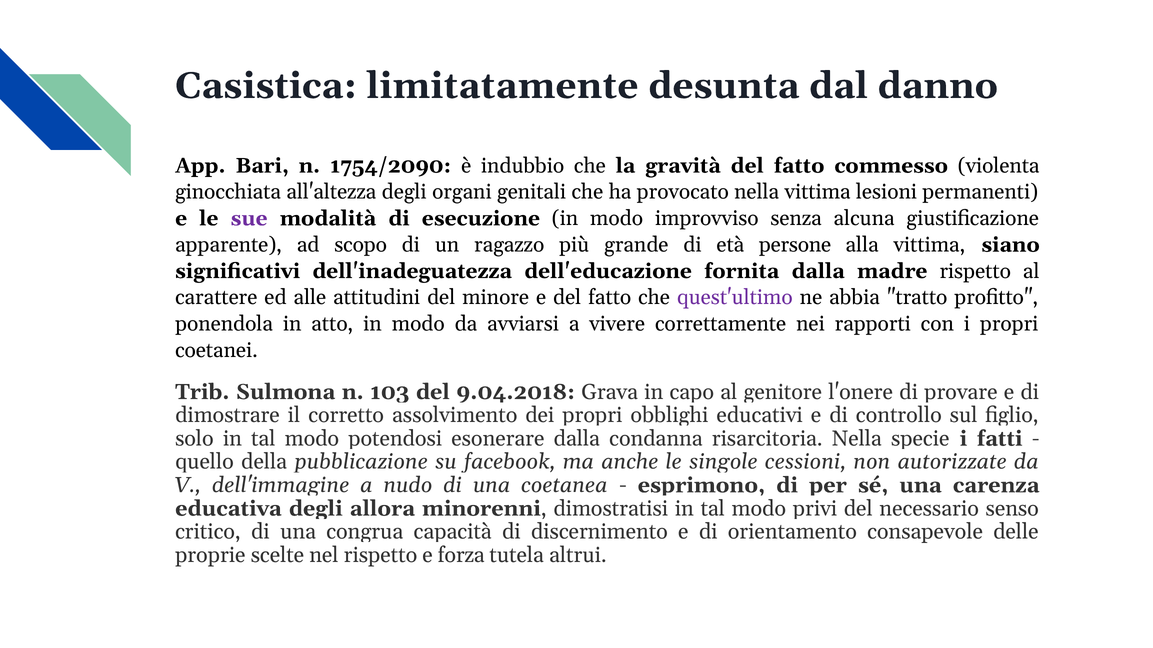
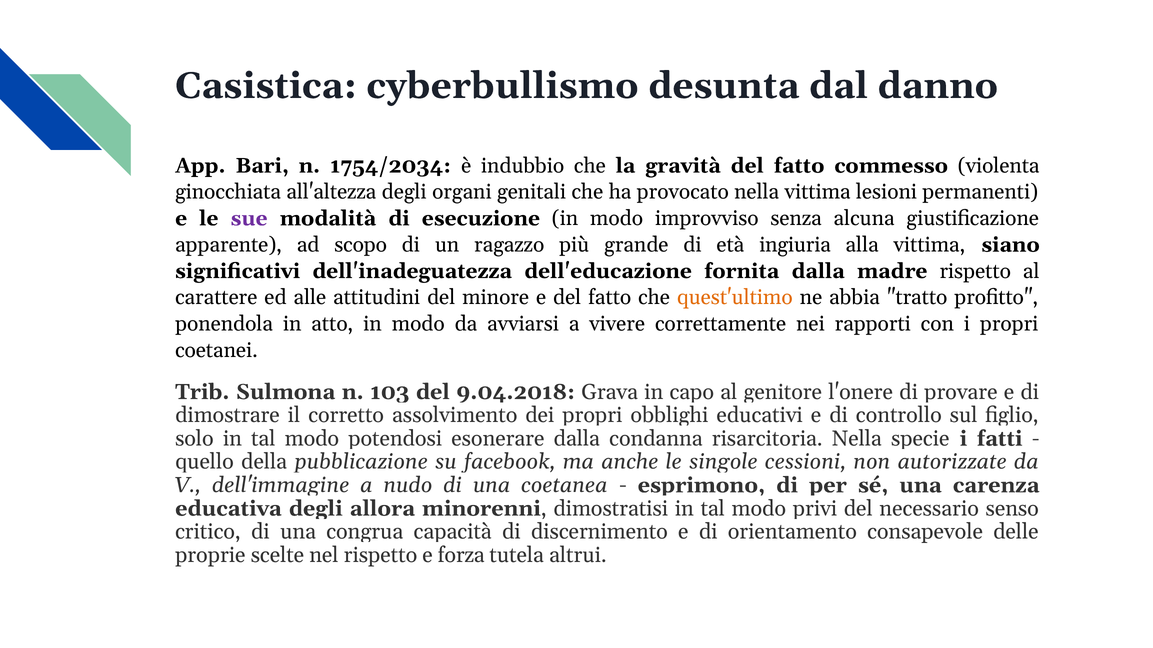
limitatamente: limitatamente -> cyberbullismo
1754/2090: 1754/2090 -> 1754/2034
persone: persone -> ingiuria
quest'ultimo colour: purple -> orange
